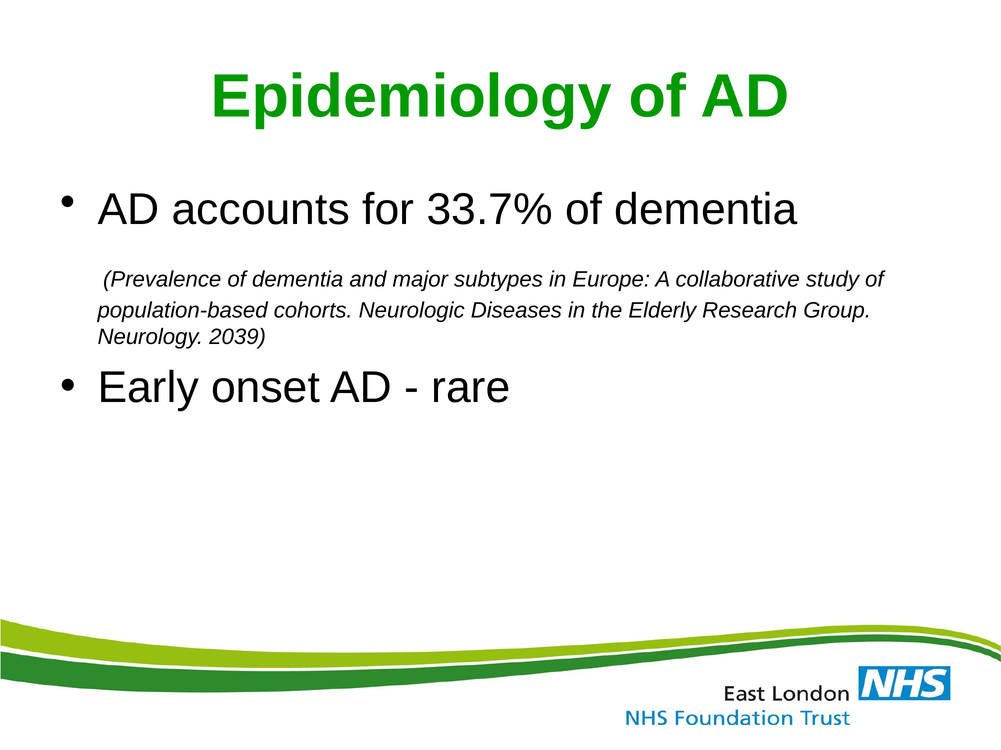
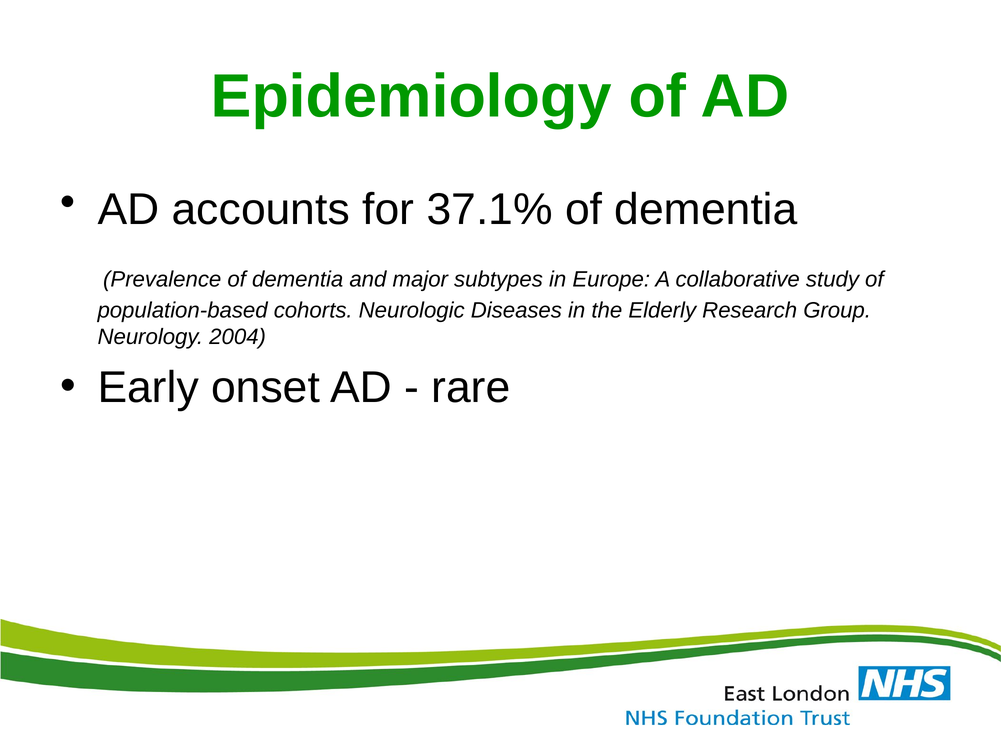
33.7%: 33.7% -> 37.1%
2039: 2039 -> 2004
